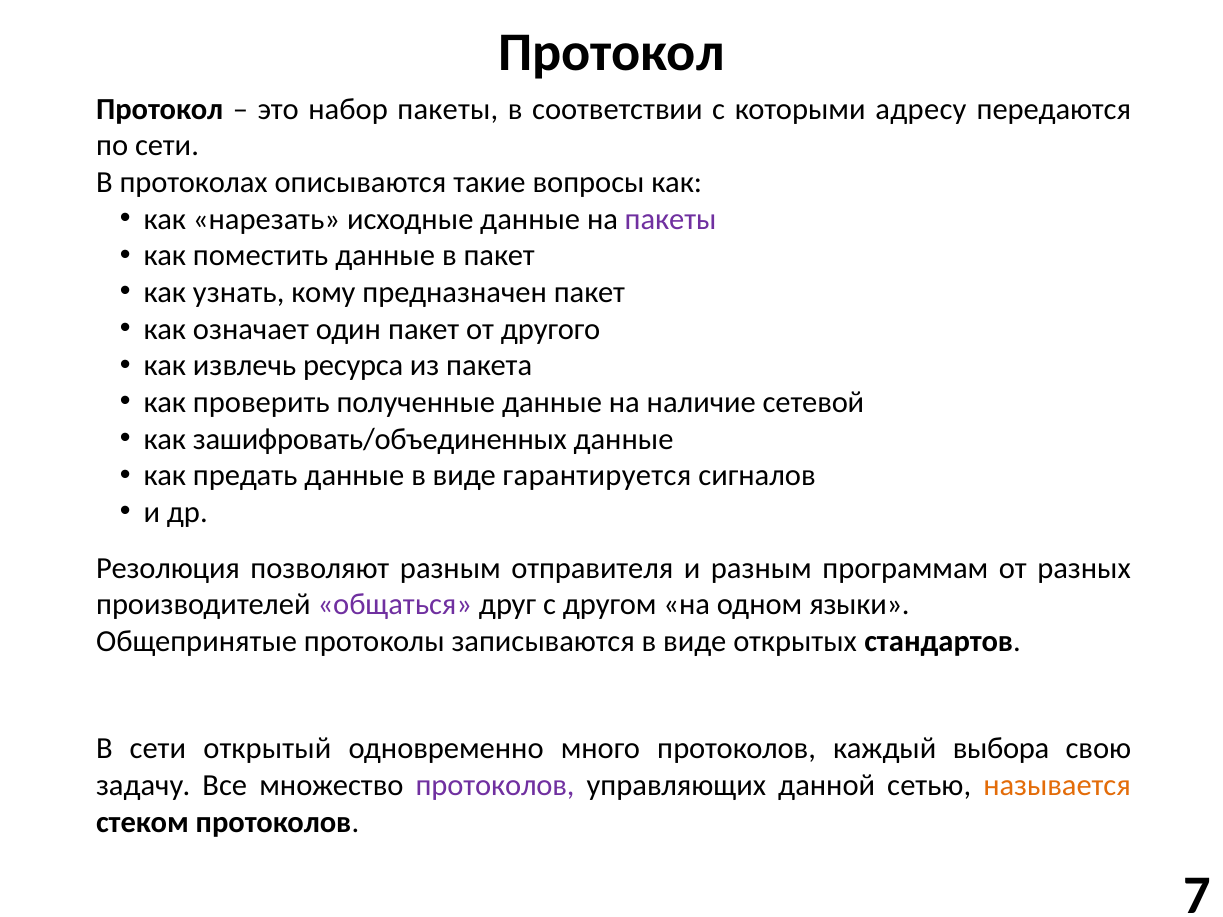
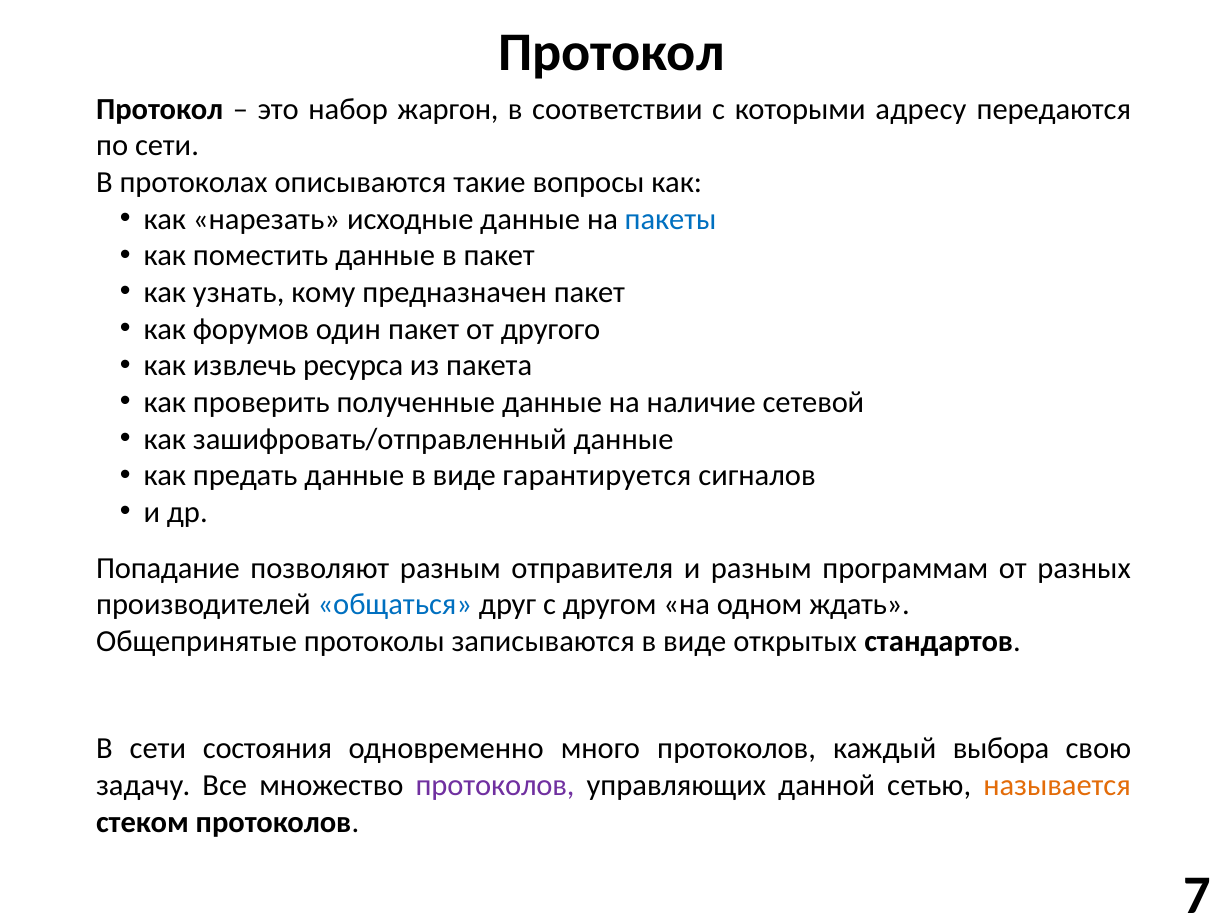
набор пакеты: пакеты -> жаргон
пакеты at (671, 219) colour: purple -> blue
означает: означает -> форумов
зашифровать/объединенных: зашифровать/объединенных -> зашифровать/отправленный
Резолюция: Резолюция -> Попадание
общаться colour: purple -> blue
языки: языки -> ждать
открытый: открытый -> состояния
